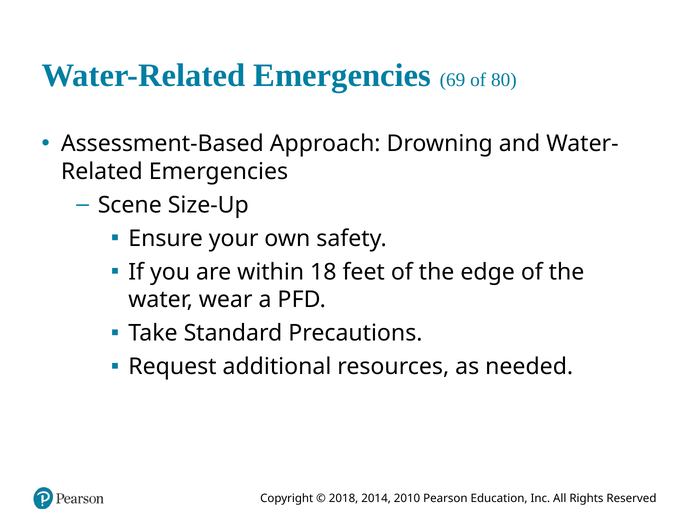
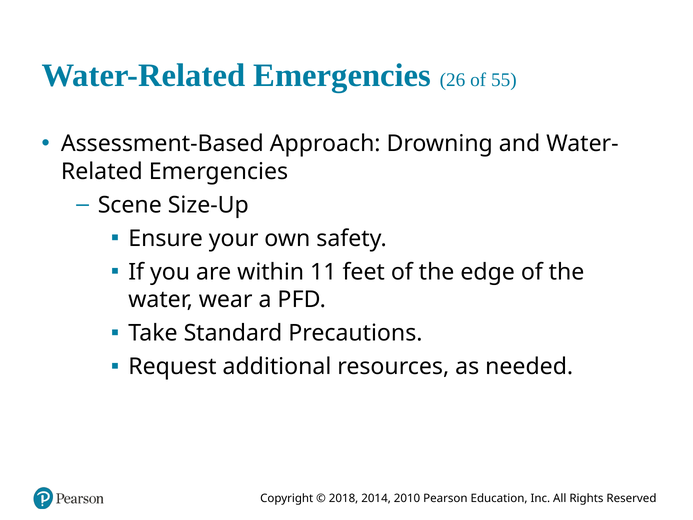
69: 69 -> 26
80: 80 -> 55
18: 18 -> 11
